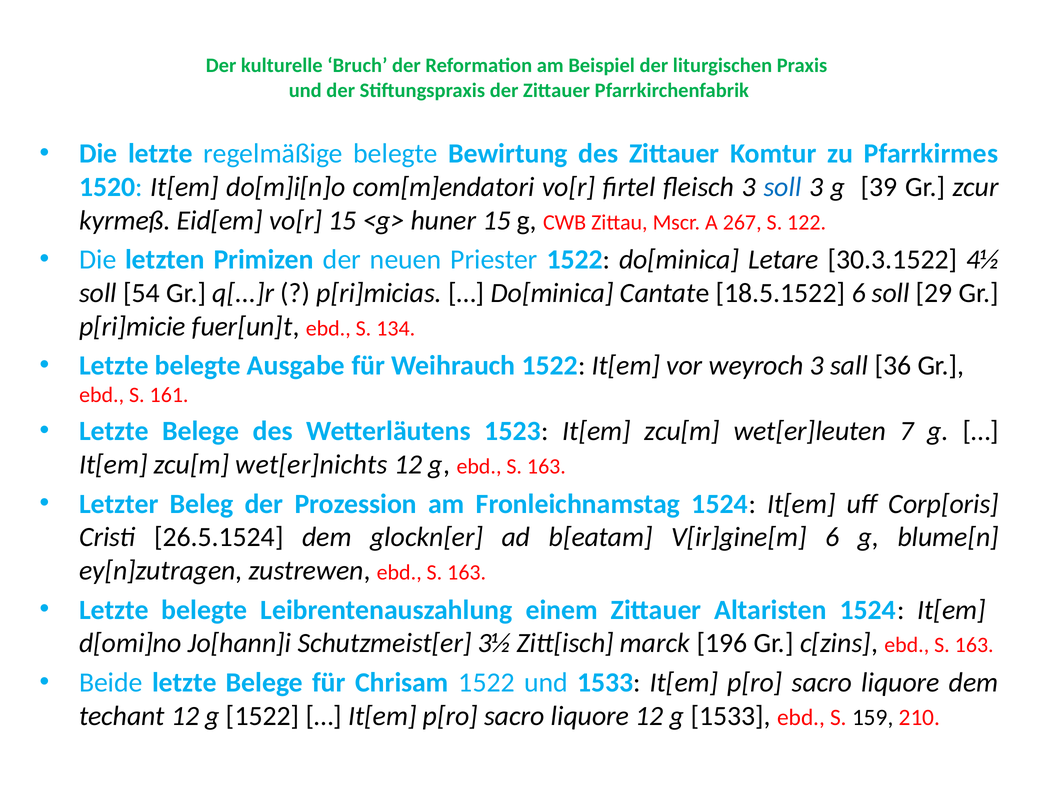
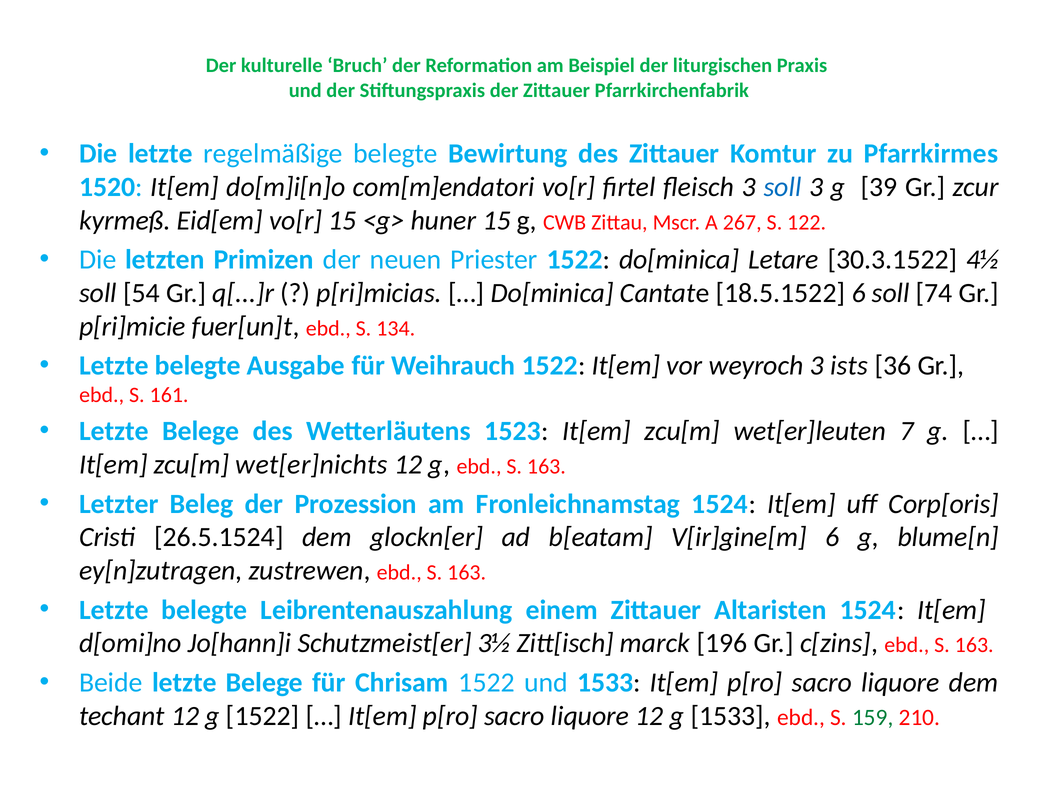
29: 29 -> 74
sall: sall -> ists
159 colour: black -> green
